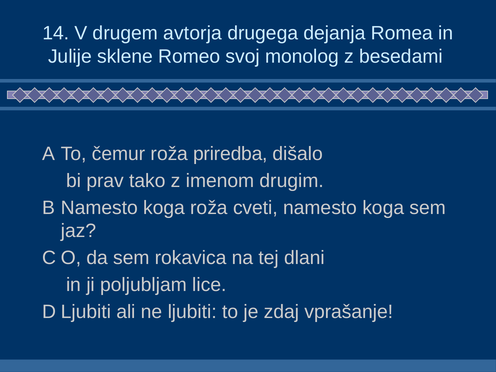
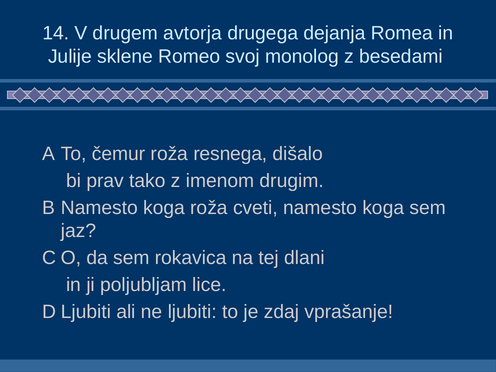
priredba: priredba -> resnega
